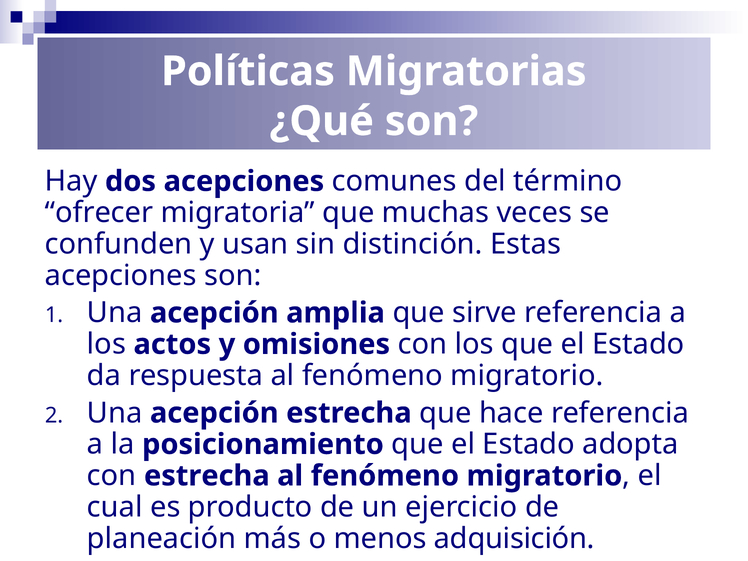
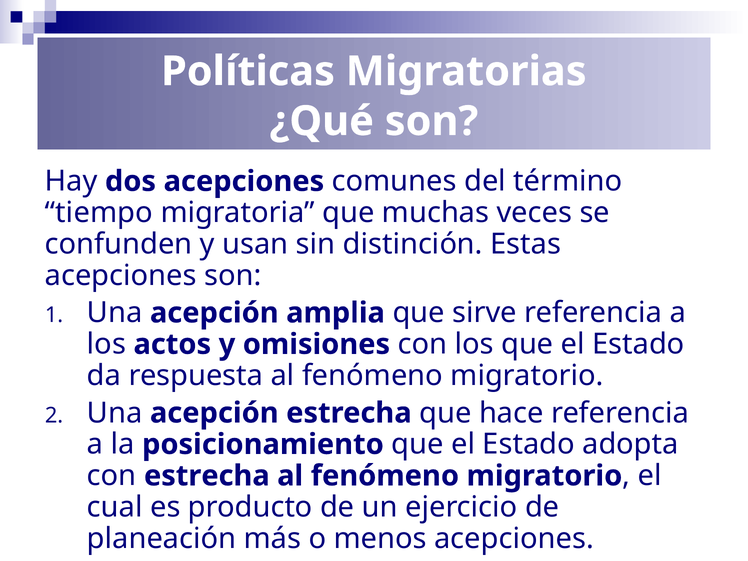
ofrecer: ofrecer -> tiempo
menos adquisición: adquisición -> acepciones
